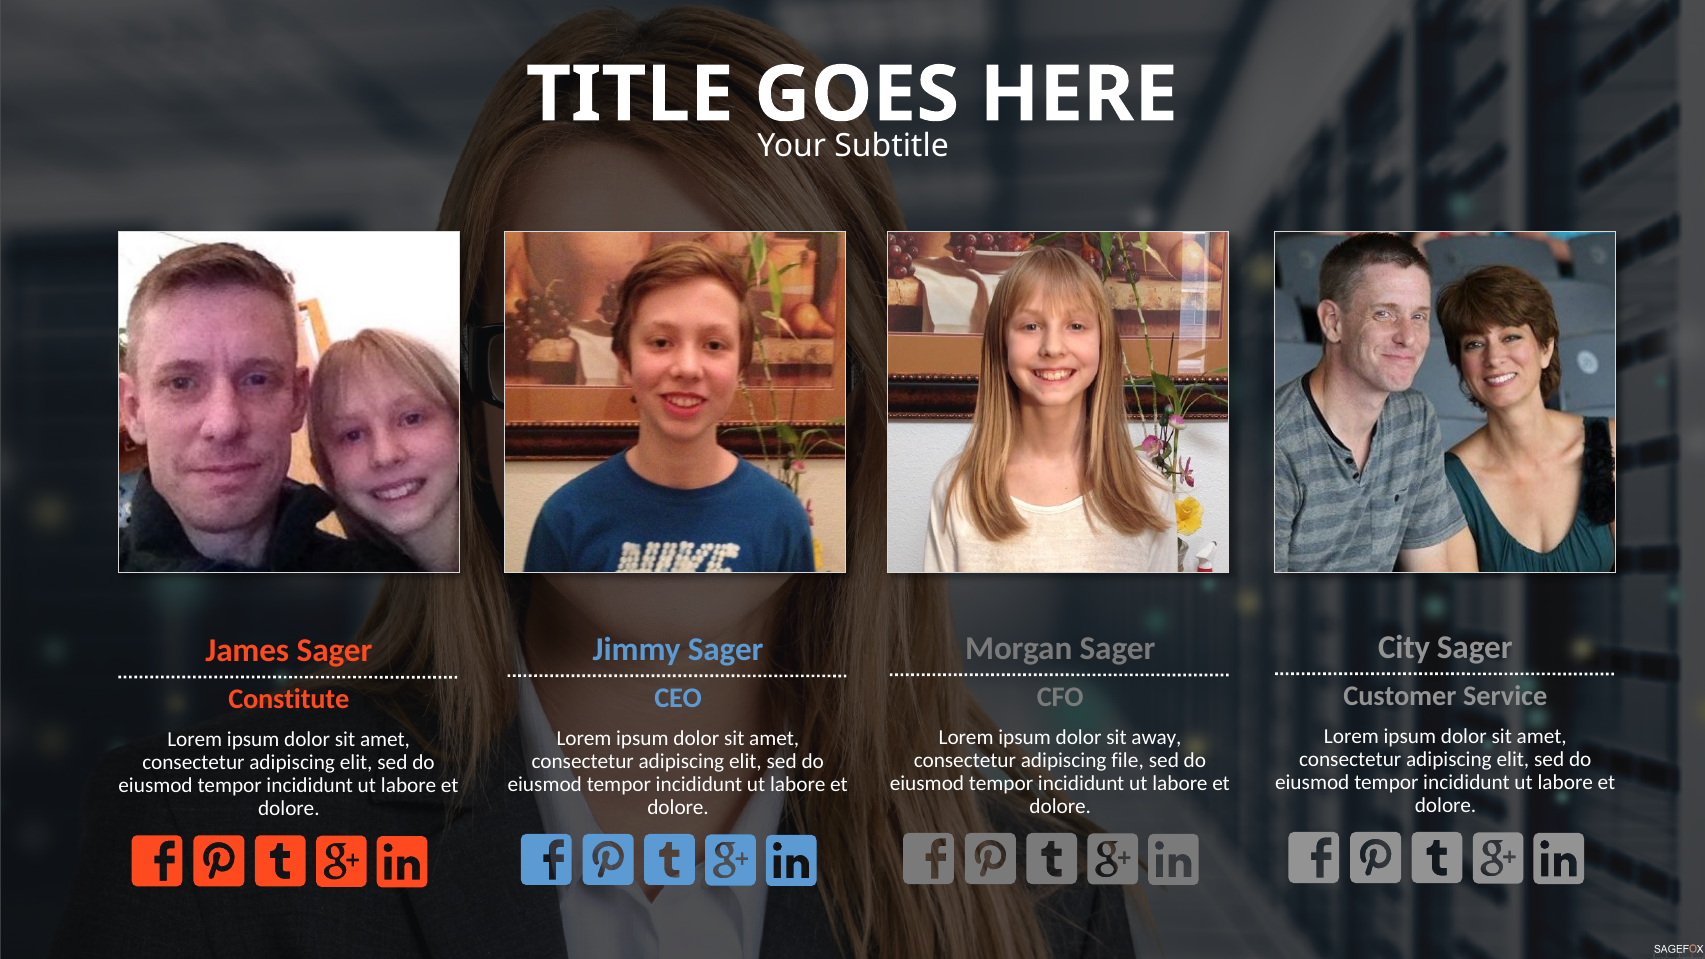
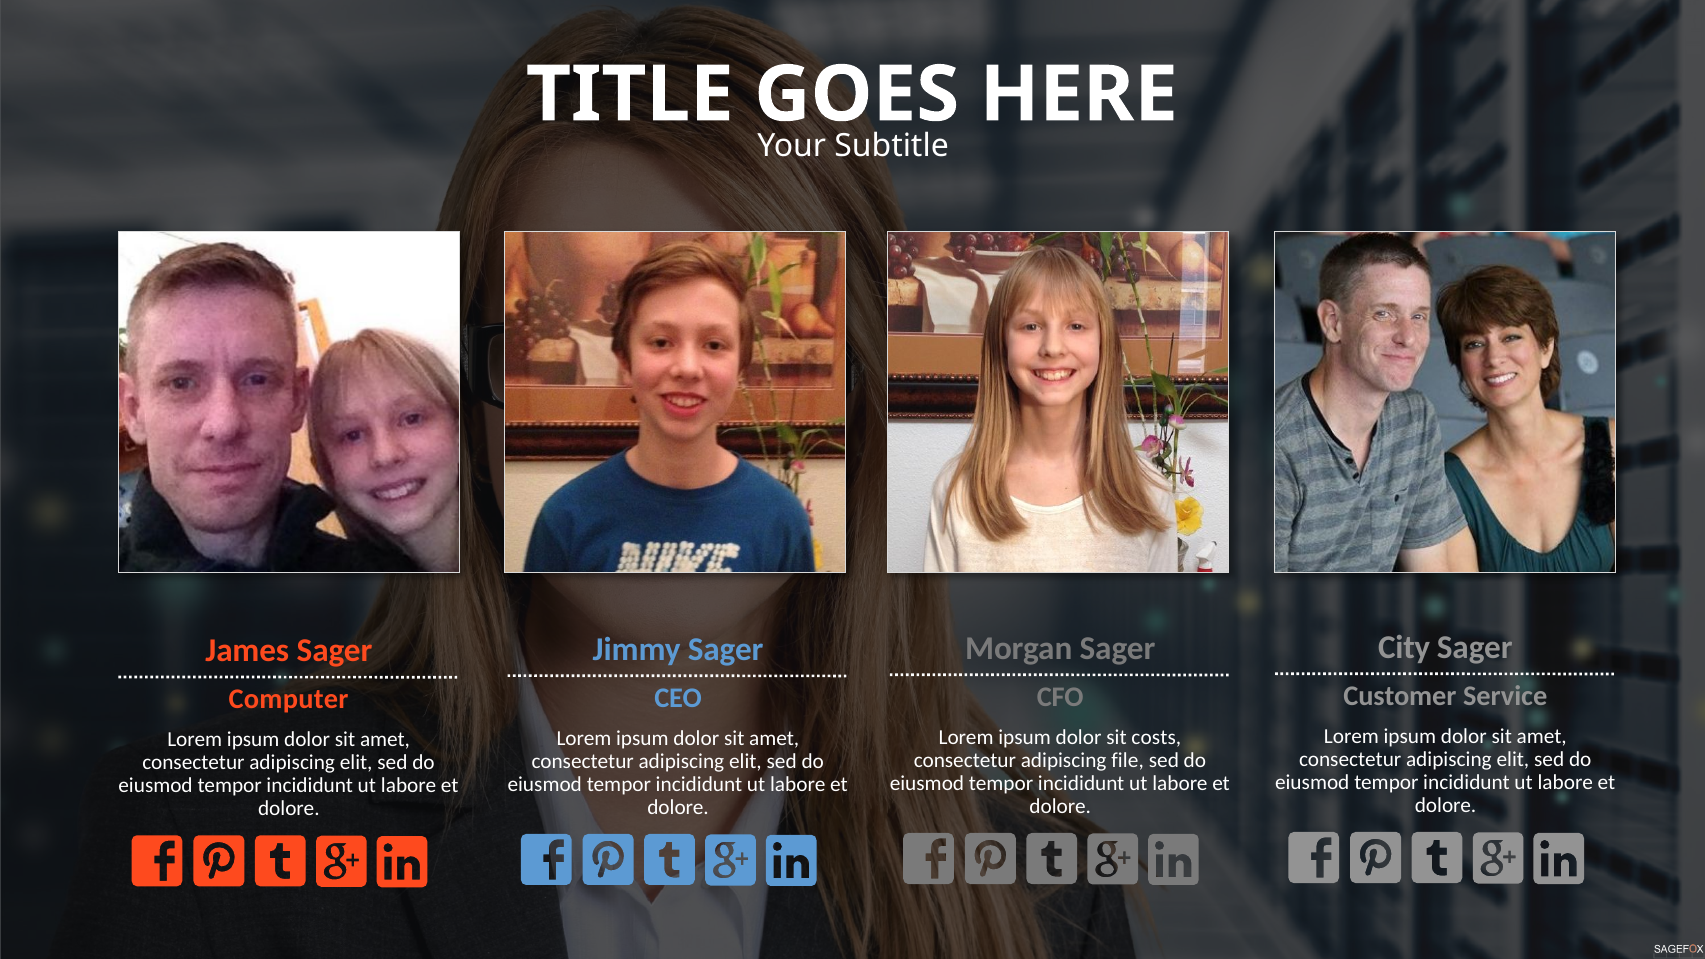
Constitute: Constitute -> Computer
away: away -> costs
